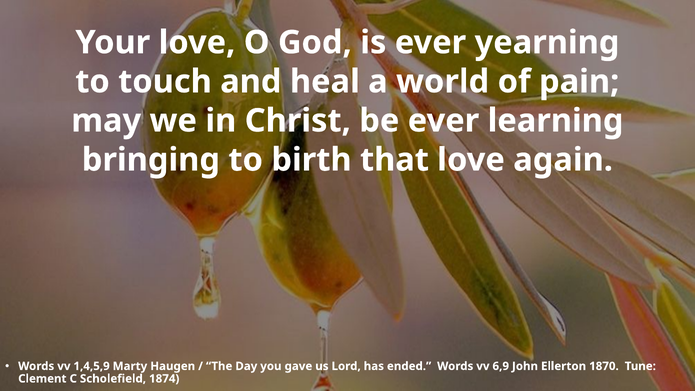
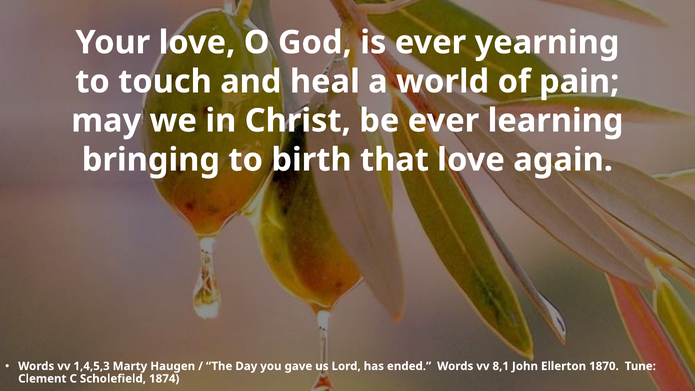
1,4,5,9: 1,4,5,9 -> 1,4,5,3
6,9: 6,9 -> 8,1
